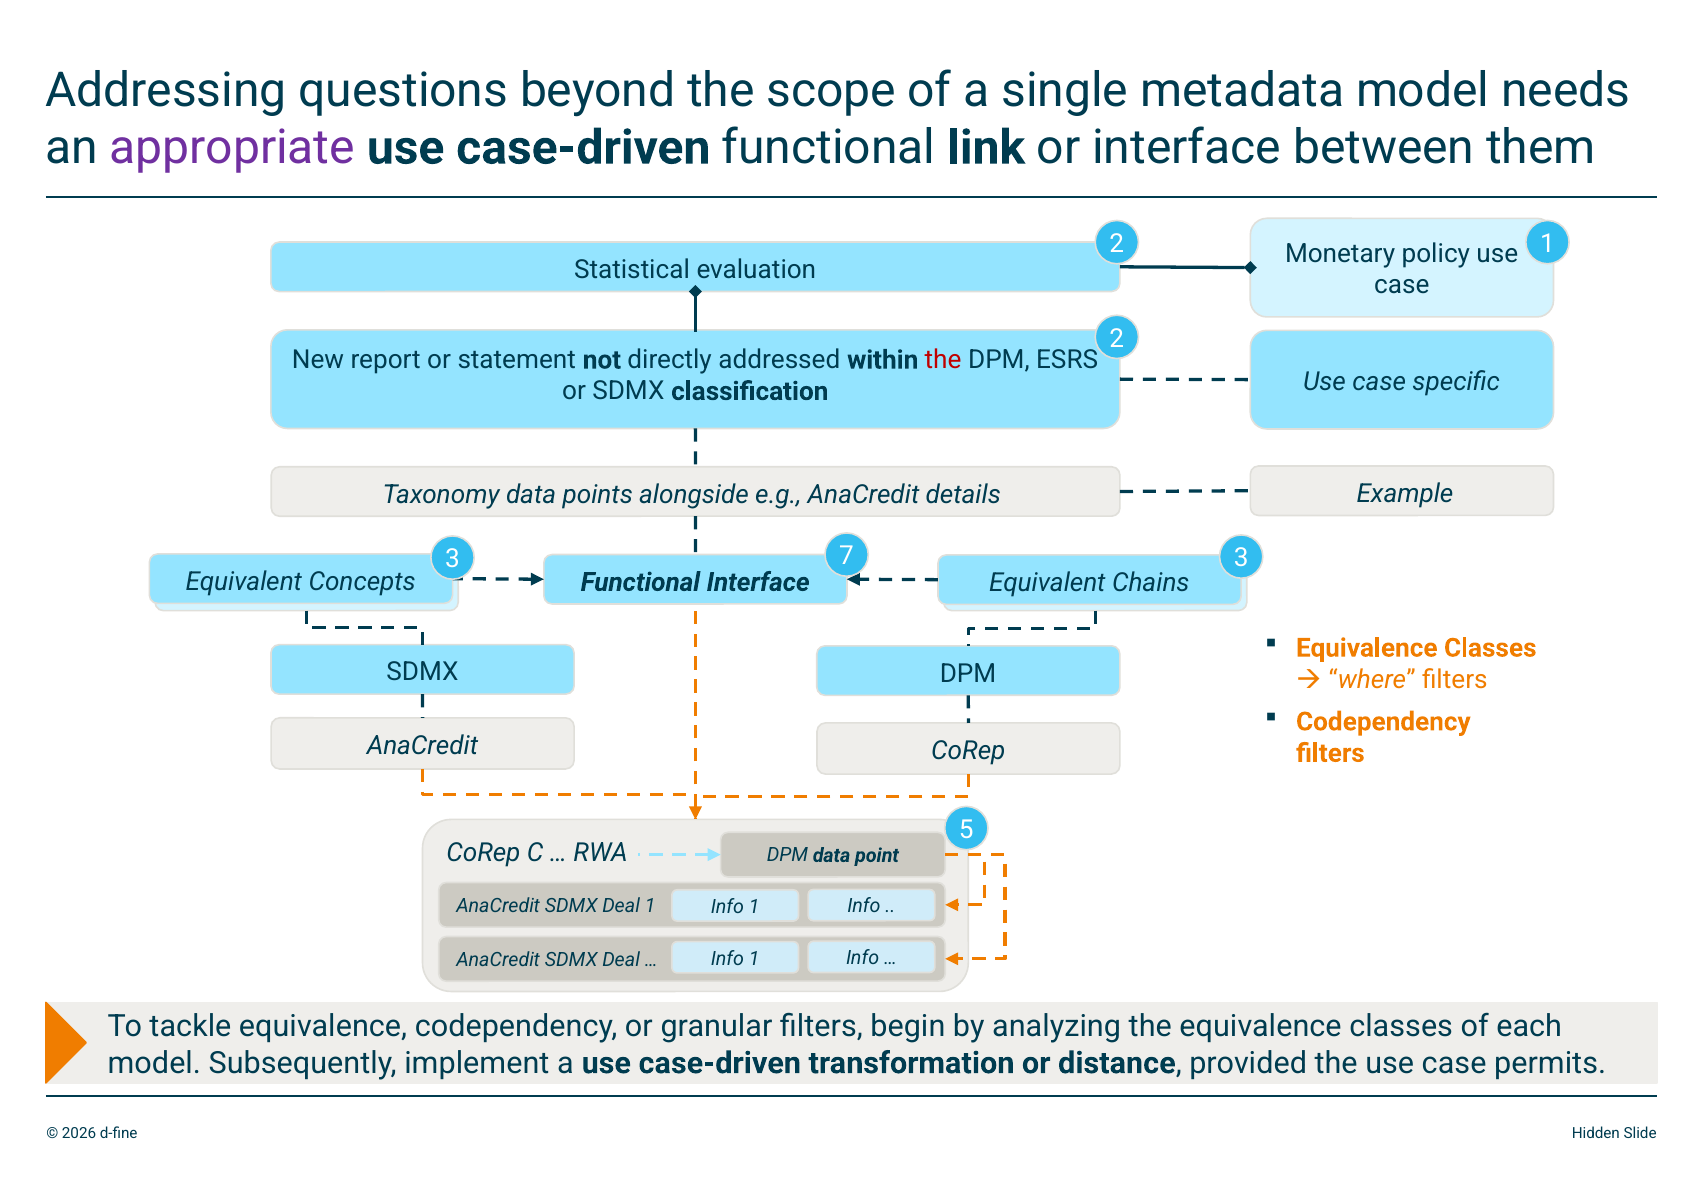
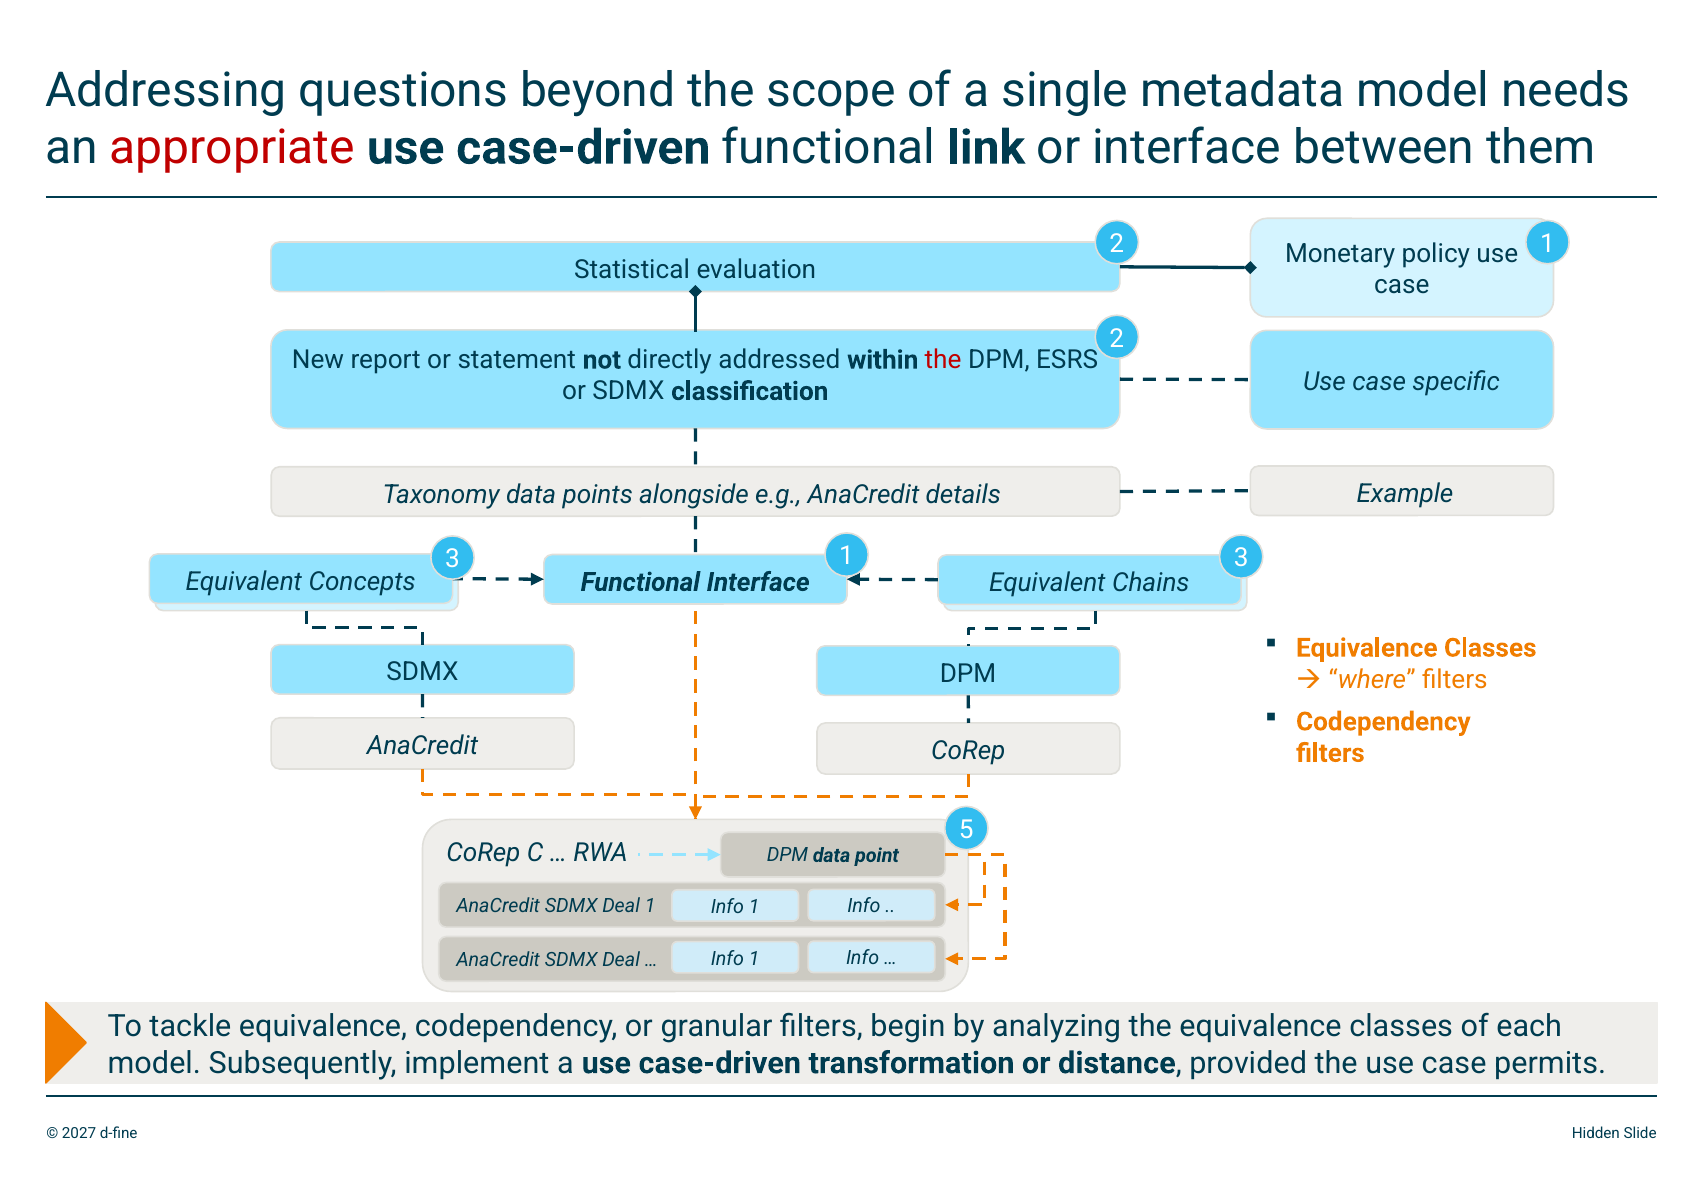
appropriate colour: purple -> red
3 7: 7 -> 1
2026: 2026 -> 2027
